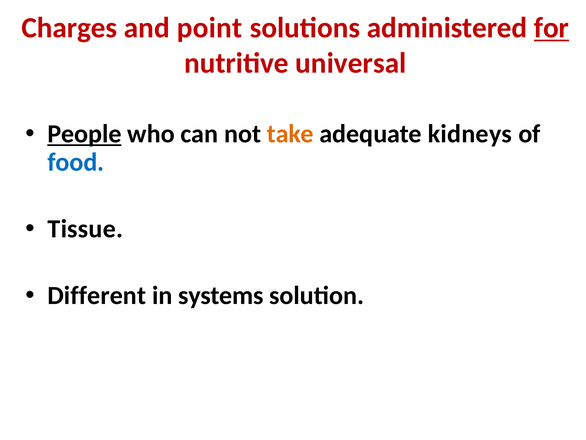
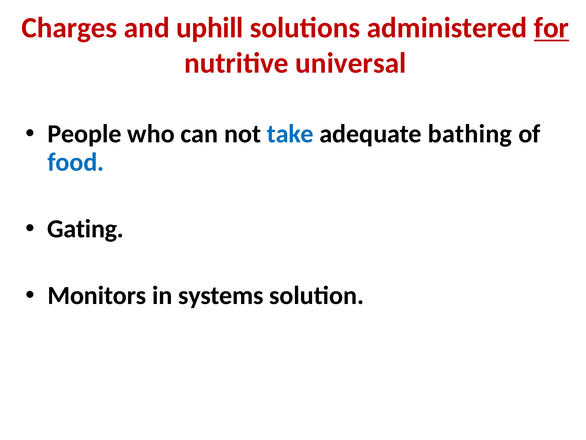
point: point -> uphill
People underline: present -> none
take colour: orange -> blue
kidneys: kidneys -> bathing
Tissue: Tissue -> Gating
Different: Different -> Monitors
